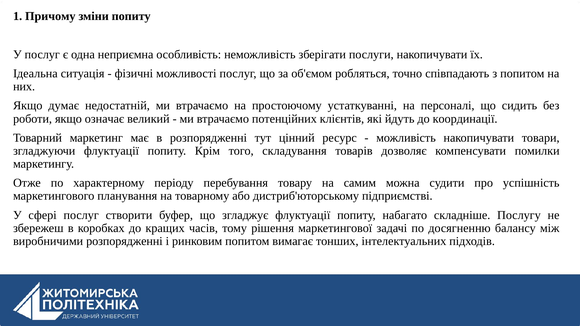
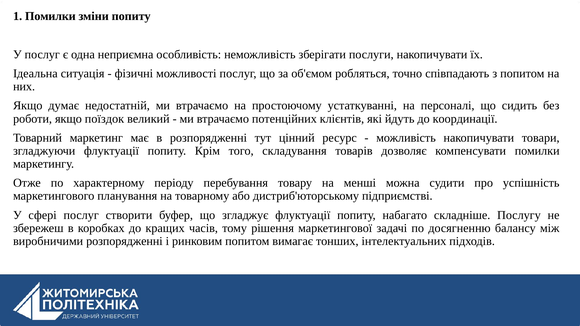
1 Причому: Причому -> Помилки
означає: означає -> поїздок
самим: самим -> менші
